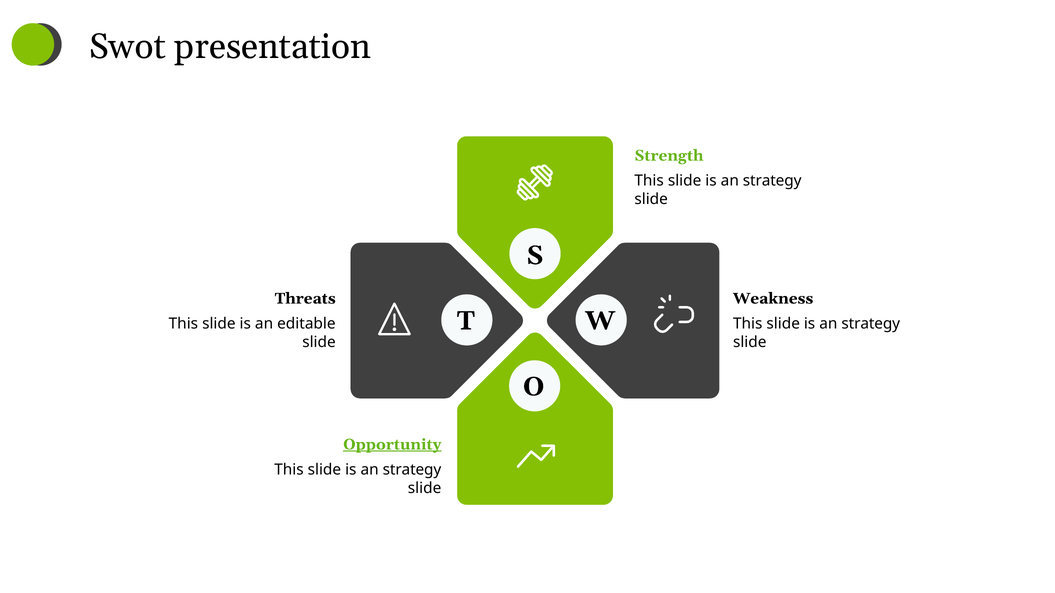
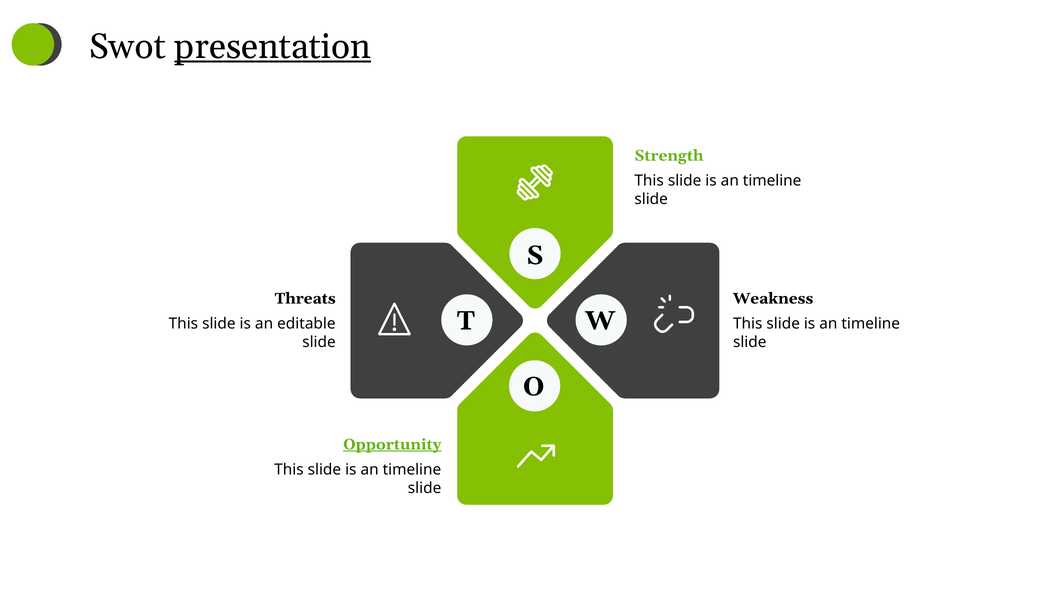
presentation underline: none -> present
strategy at (772, 181): strategy -> timeline
strategy at (871, 324): strategy -> timeline
strategy at (412, 470): strategy -> timeline
